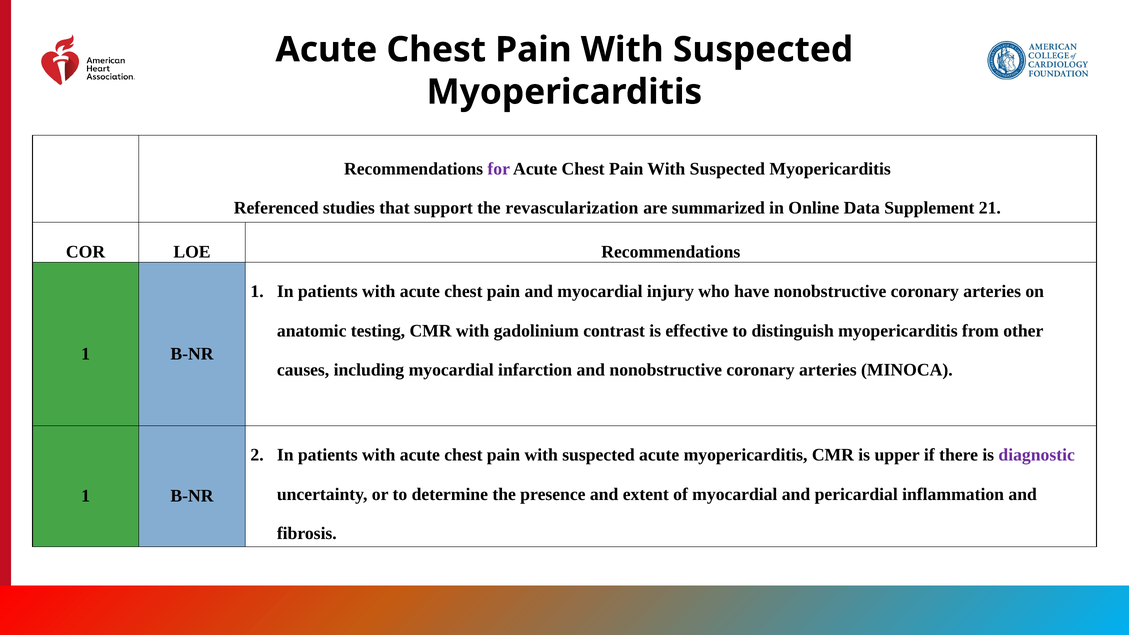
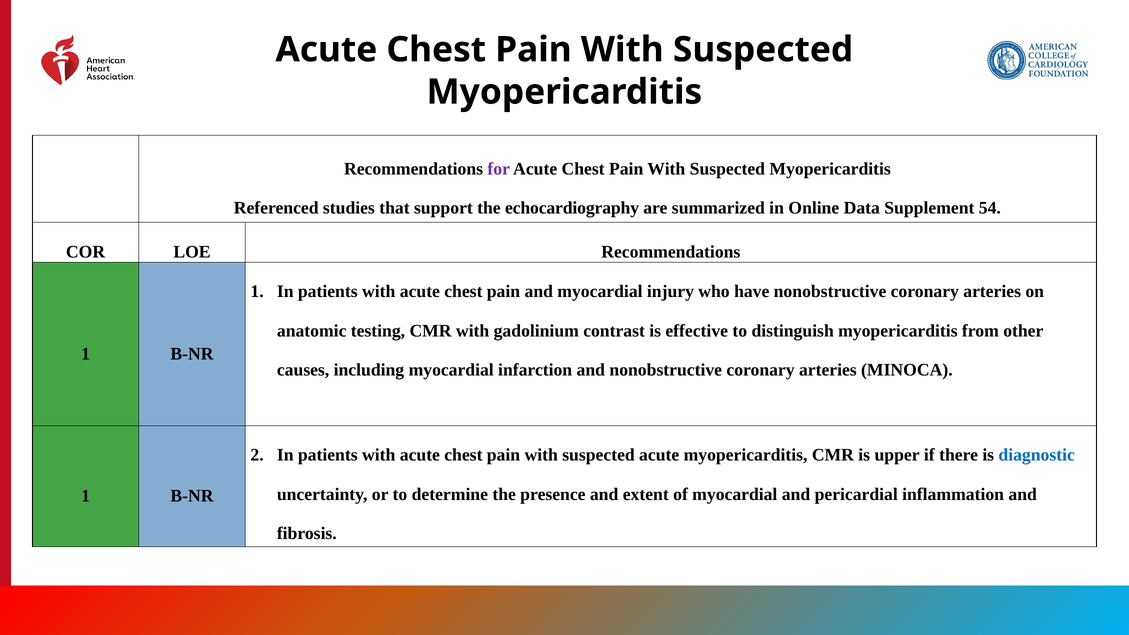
revascularization: revascularization -> echocardiography
21: 21 -> 54
diagnostic colour: purple -> blue
